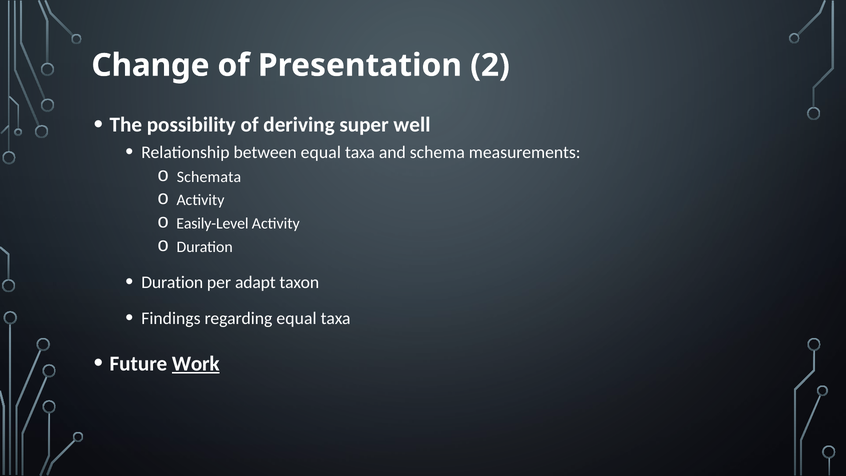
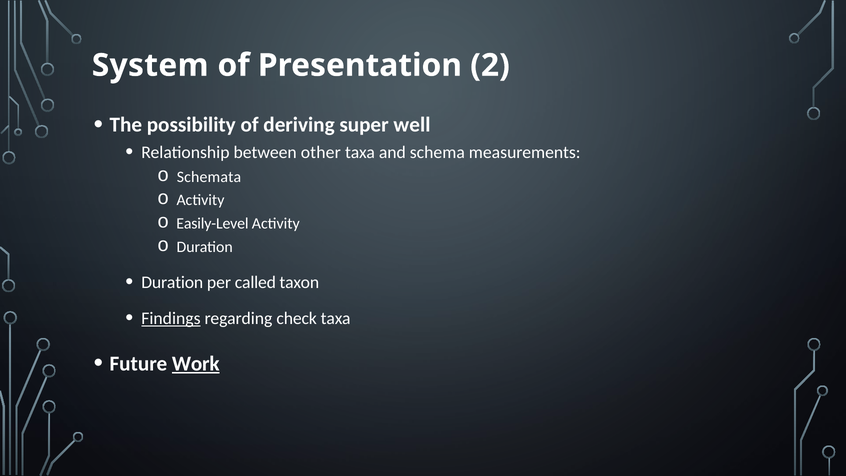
Change: Change -> System
between equal: equal -> other
adapt: adapt -> called
Findings underline: none -> present
regarding equal: equal -> check
